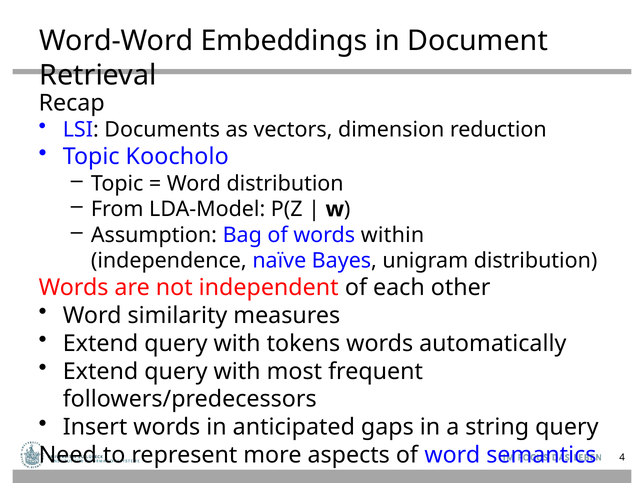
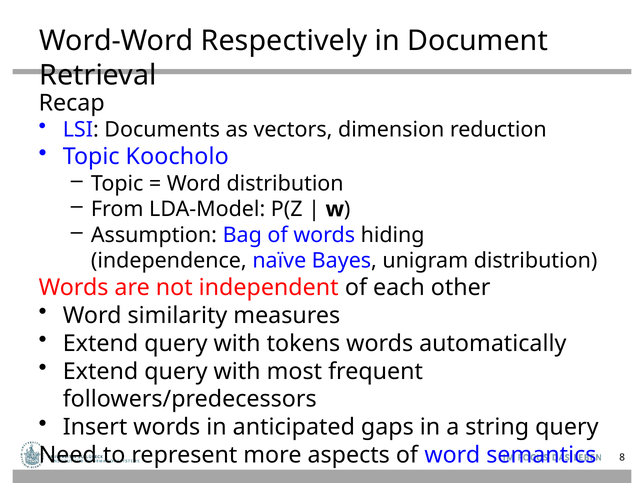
Embeddings: Embeddings -> Respectively
within: within -> hiding
4: 4 -> 8
